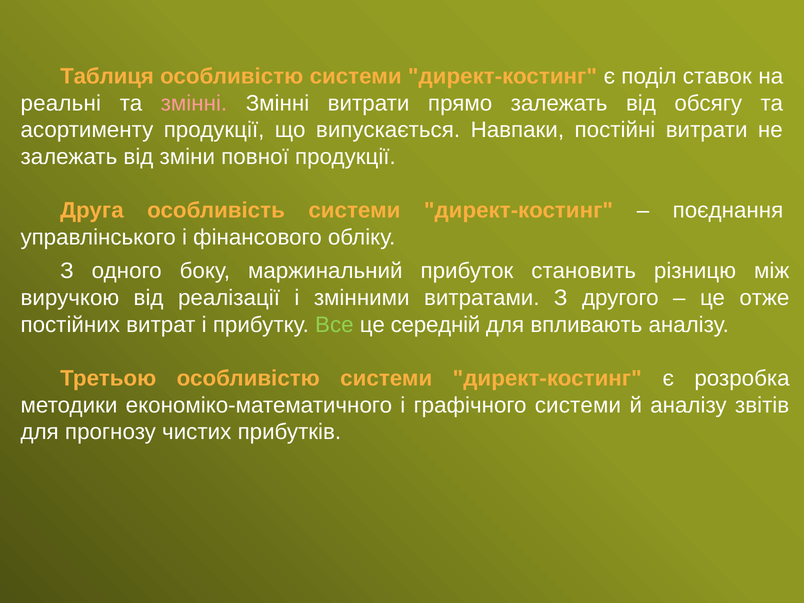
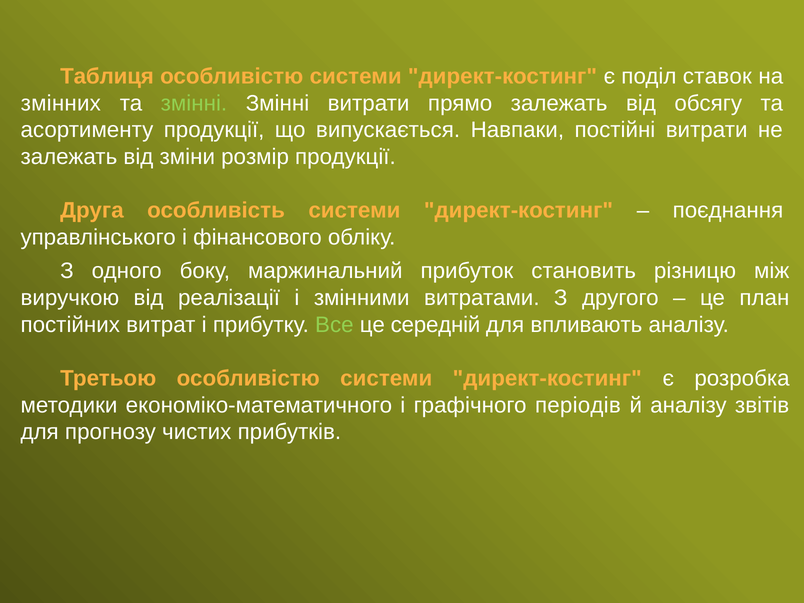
реальні: реальні -> змінних
змінні at (194, 103) colour: pink -> light green
повної: повної -> розмір
отже: отже -> план
графічного системи: системи -> періодів
